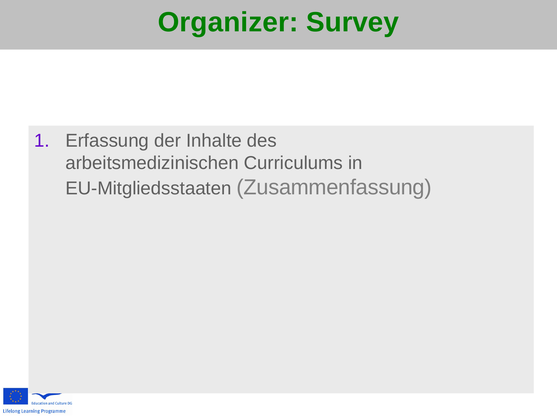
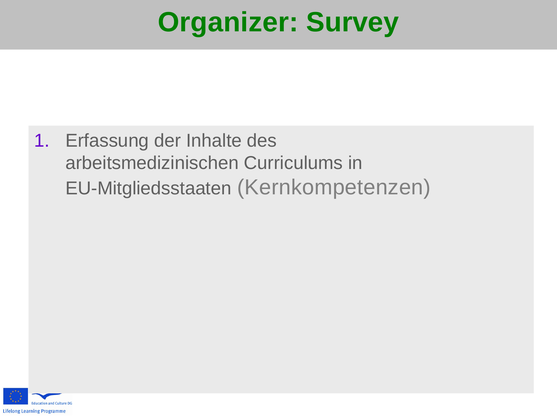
Zusammenfassung: Zusammenfassung -> Kernkompetenzen
